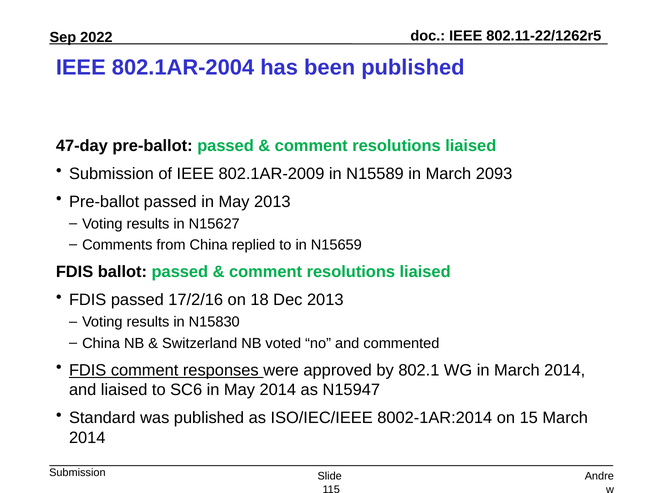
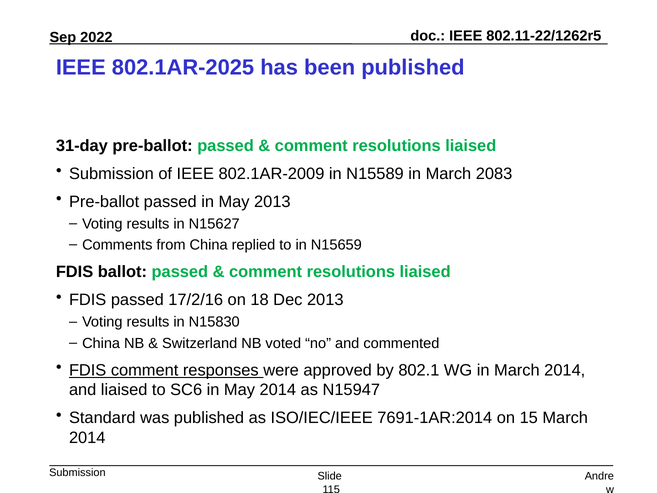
802.1AR-2004: 802.1AR-2004 -> 802.1AR-2025
47-day: 47-day -> 31-day
2093: 2093 -> 2083
8002-1AR:2014: 8002-1AR:2014 -> 7691-1AR:2014
